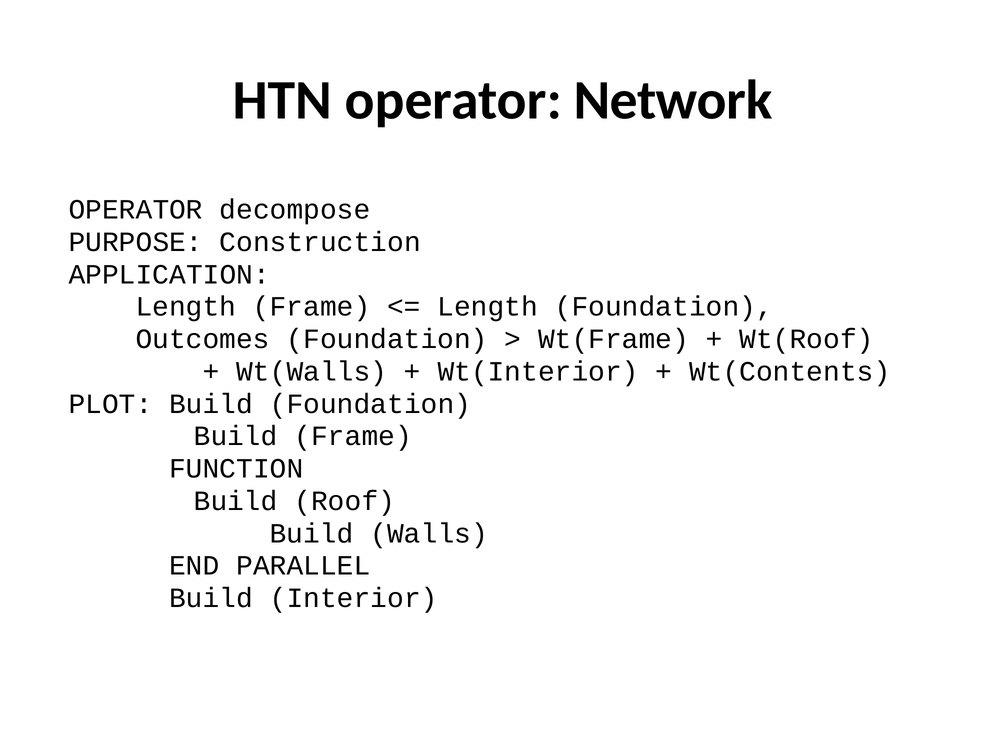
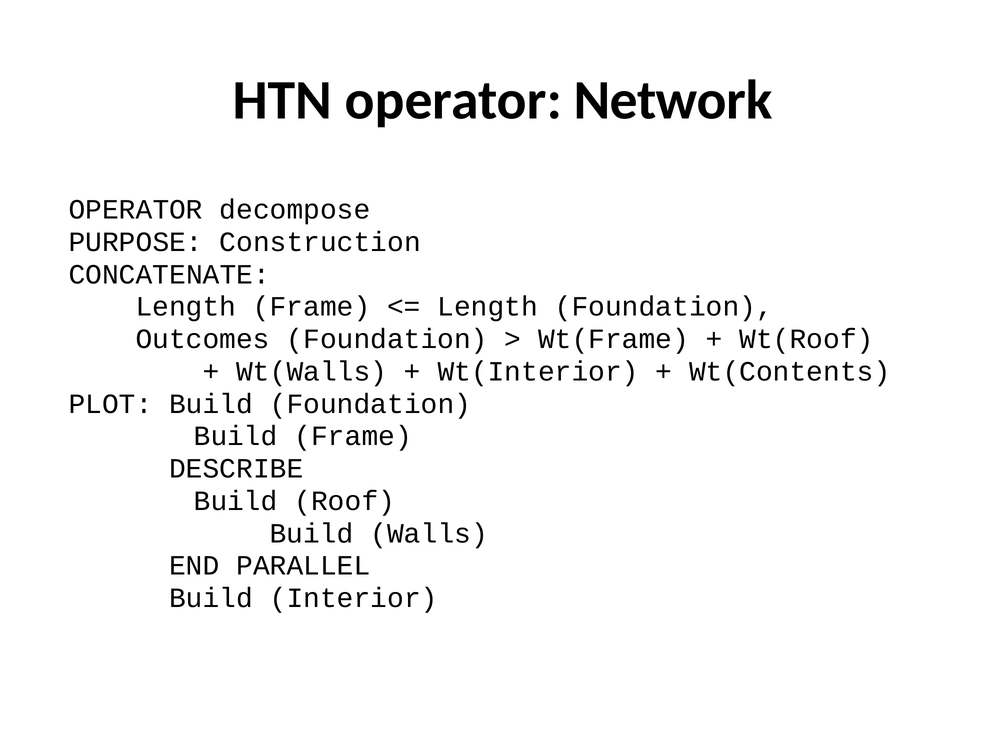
APPLICATION: APPLICATION -> CONCATENATE
FUNCTION: FUNCTION -> DESCRIBE
